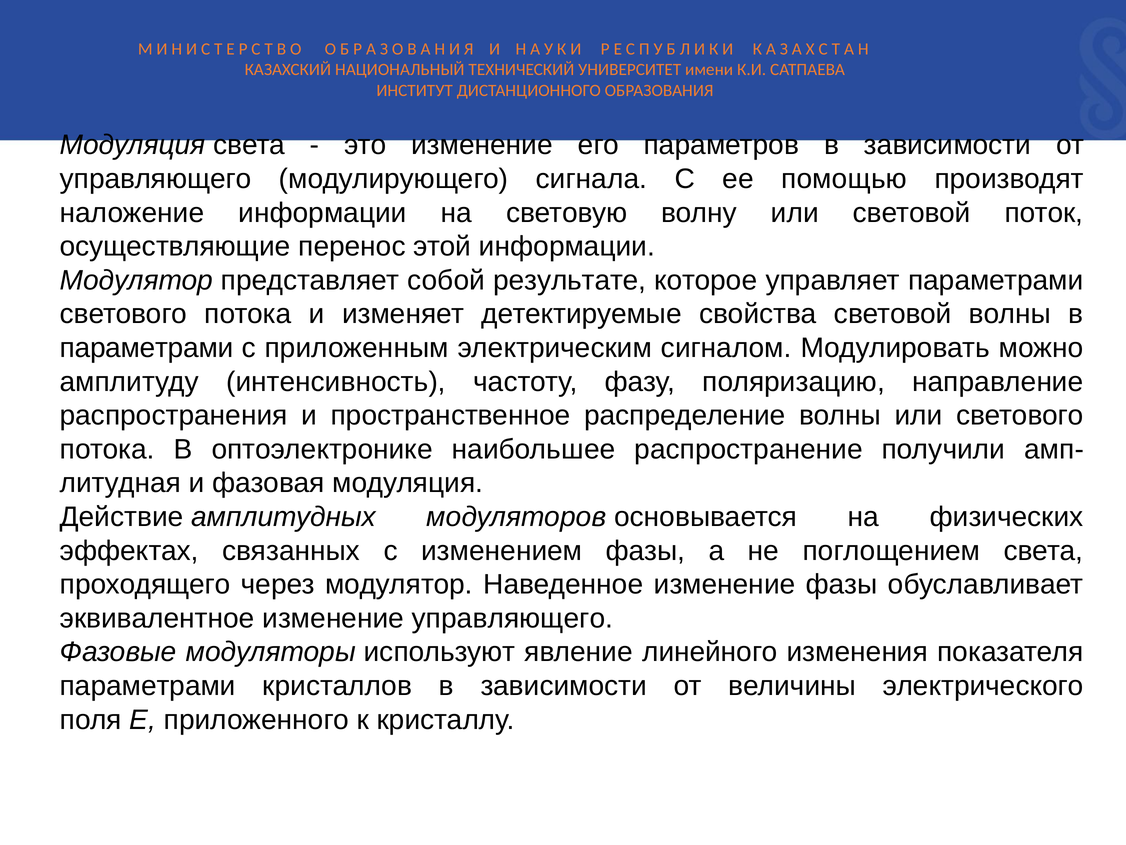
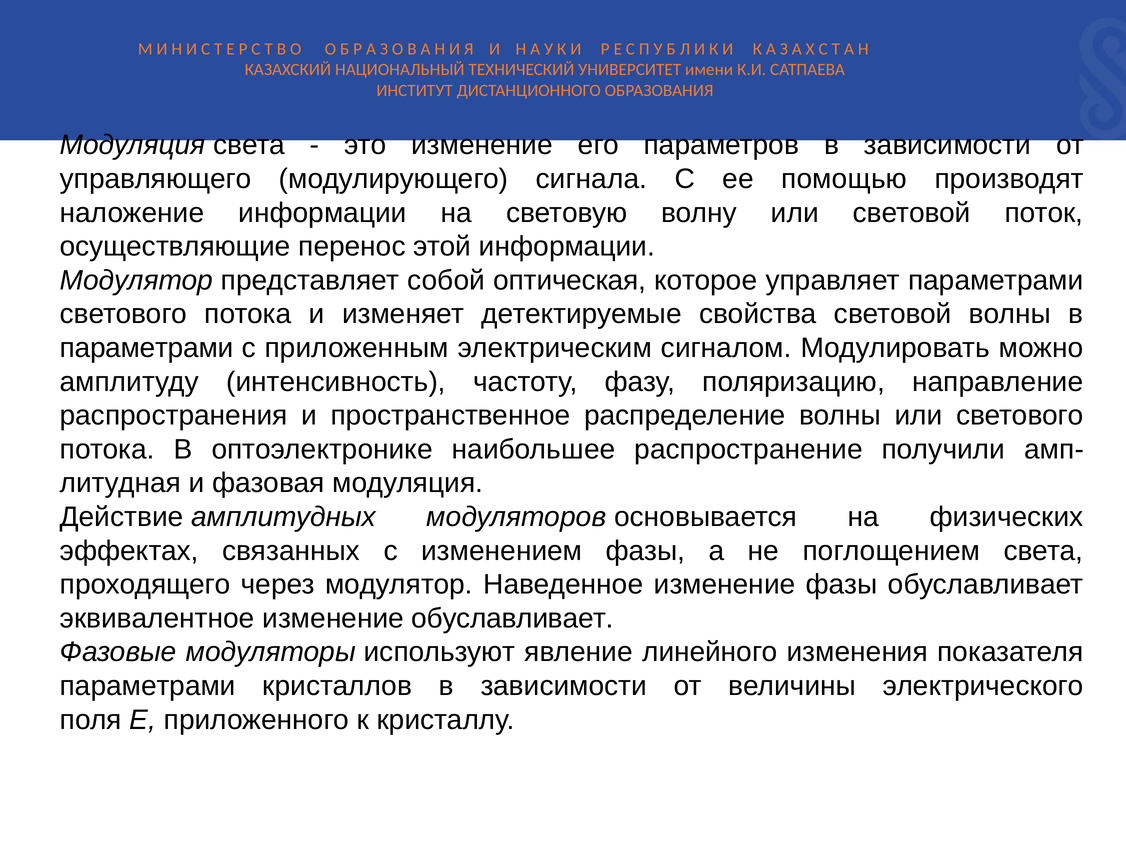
результате: результате -> оптическая
изменение управляющего: управляющего -> обуславливает
